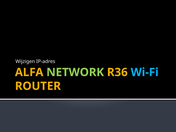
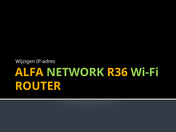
Wi-Fi colour: light blue -> light green
